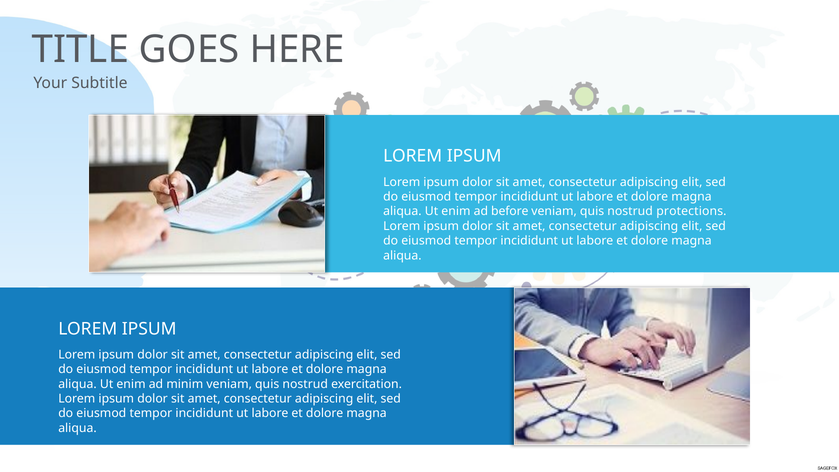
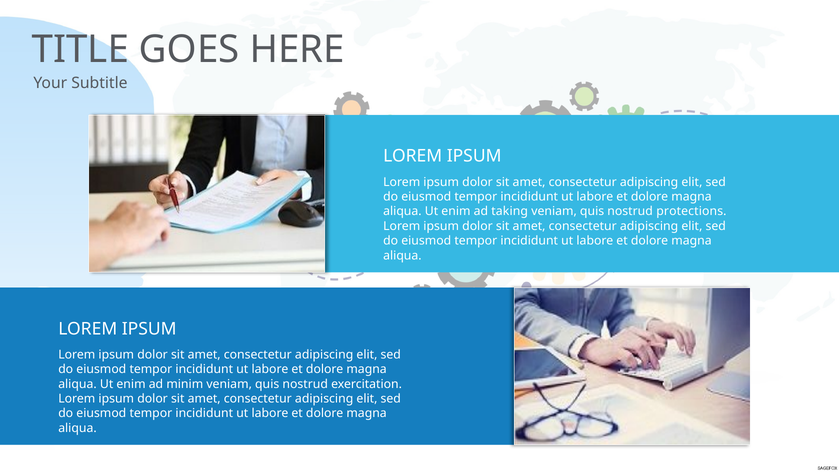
before: before -> taking
